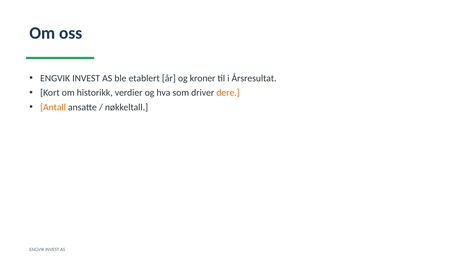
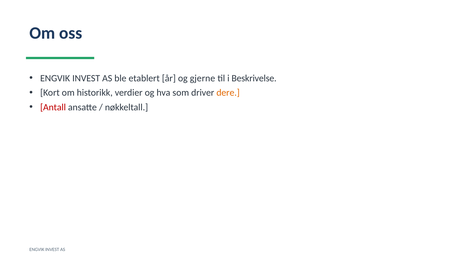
kroner: kroner -> gjerne
Årsresultat: Årsresultat -> Beskrivelse
Antall colour: orange -> red
